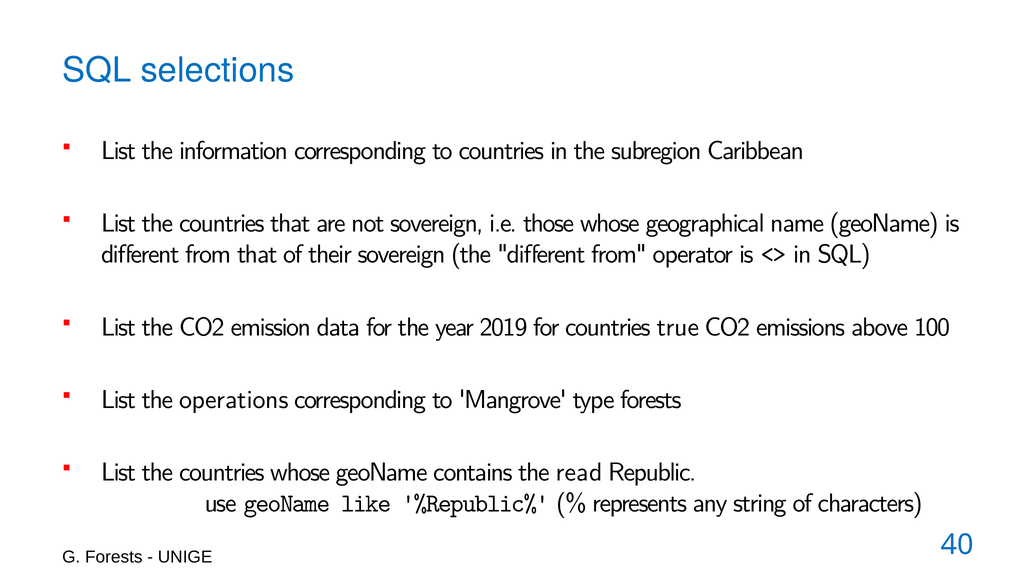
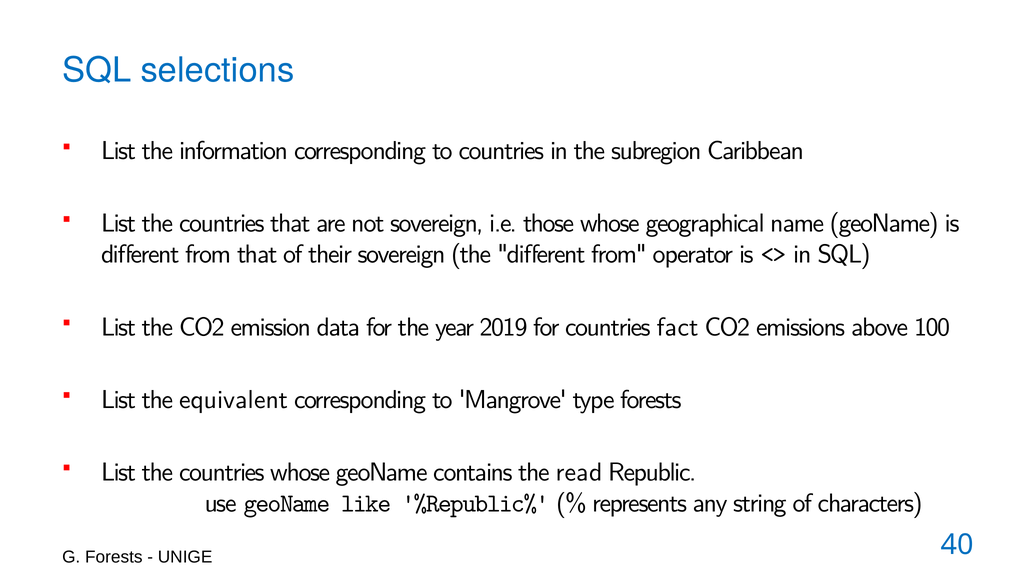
true: true -> fact
operations: operations -> equivalent
